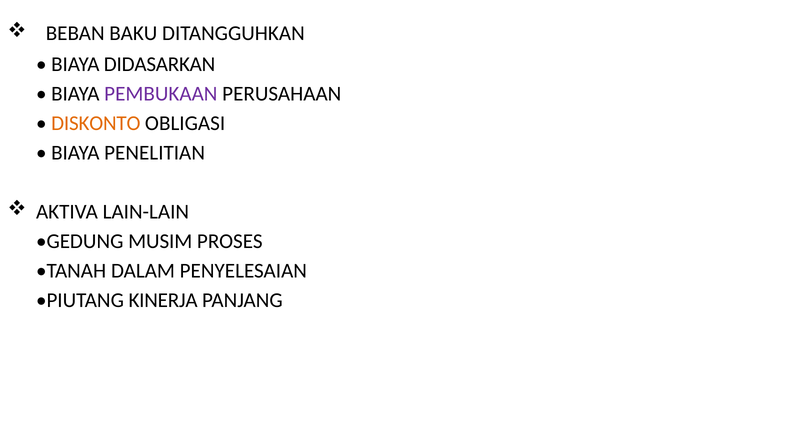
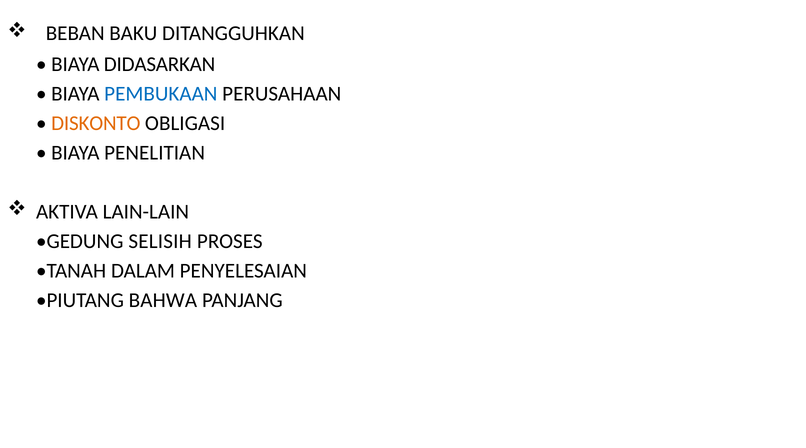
PEMBUKAAN colour: purple -> blue
MUSIM: MUSIM -> SELISIH
KINERJA: KINERJA -> BAHWA
